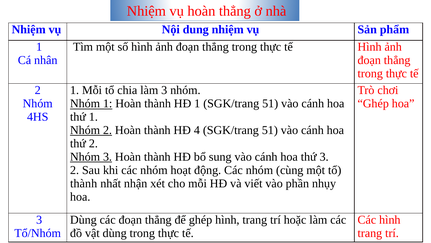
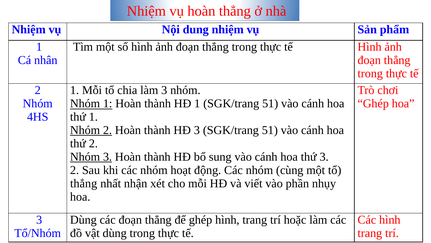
HĐ 4: 4 -> 3
thành at (84, 183): thành -> thẳng
